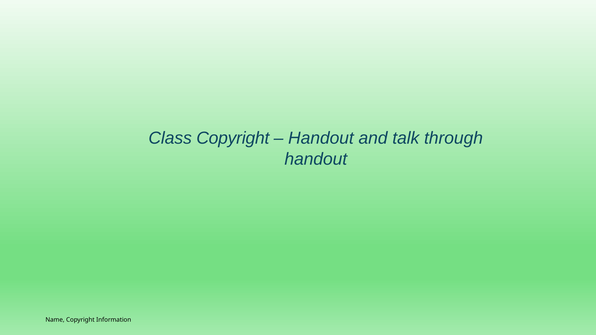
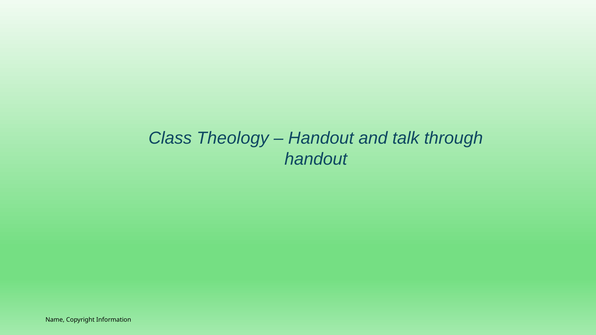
Class Copyright: Copyright -> Theology
